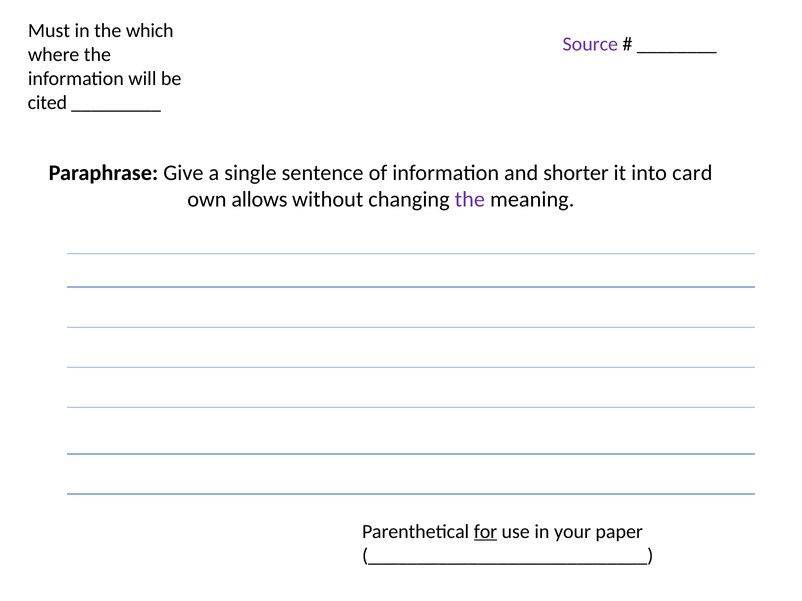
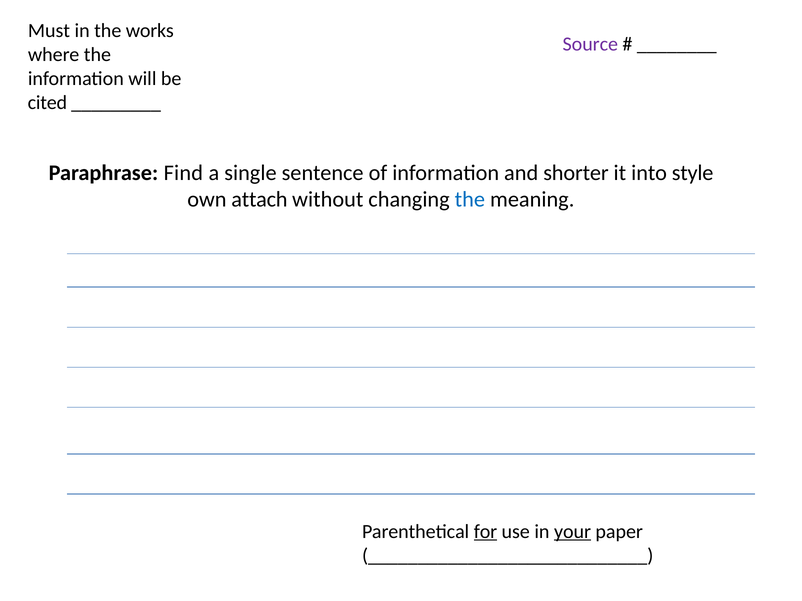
which: which -> works
Give: Give -> Find
card: card -> style
allows: allows -> attach
the at (470, 200) colour: purple -> blue
your underline: none -> present
